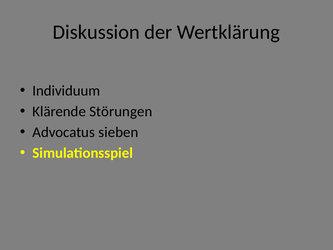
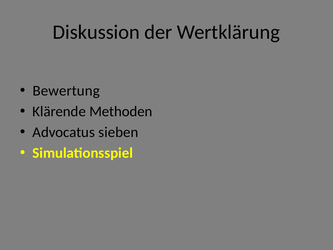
Individuum: Individuum -> Bewertung
Störungen: Störungen -> Methoden
